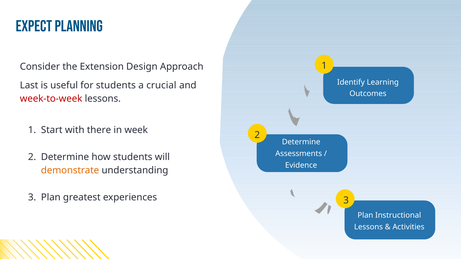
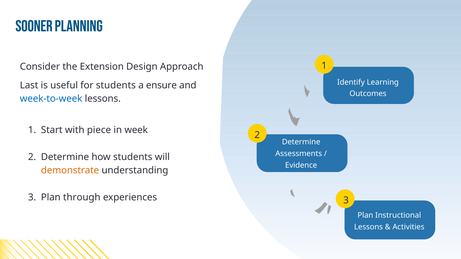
Expect: Expect -> Sooner
crucial: crucial -> ensure
week-to-week colour: red -> blue
there: there -> piece
greatest: greatest -> through
